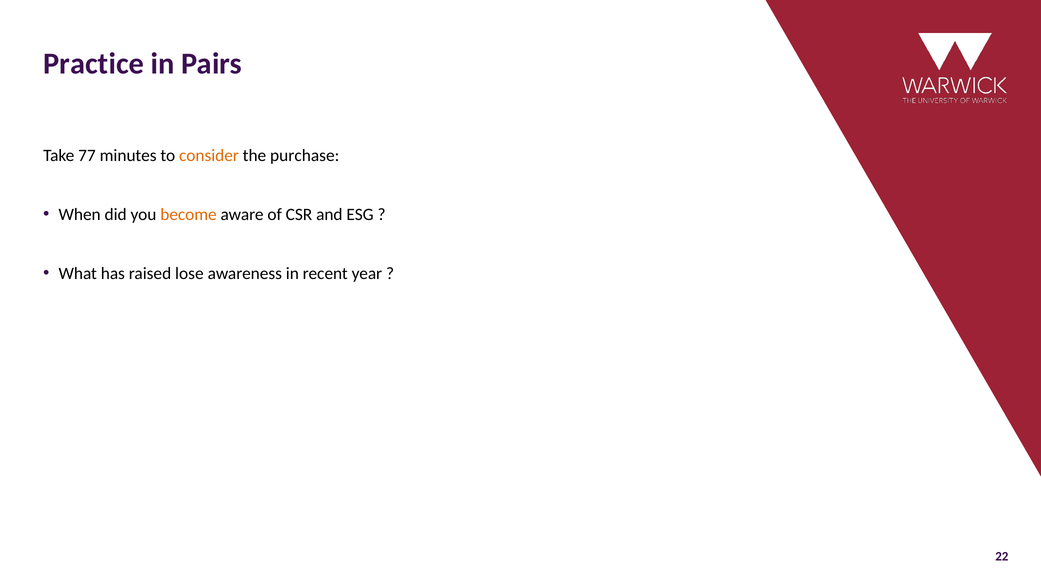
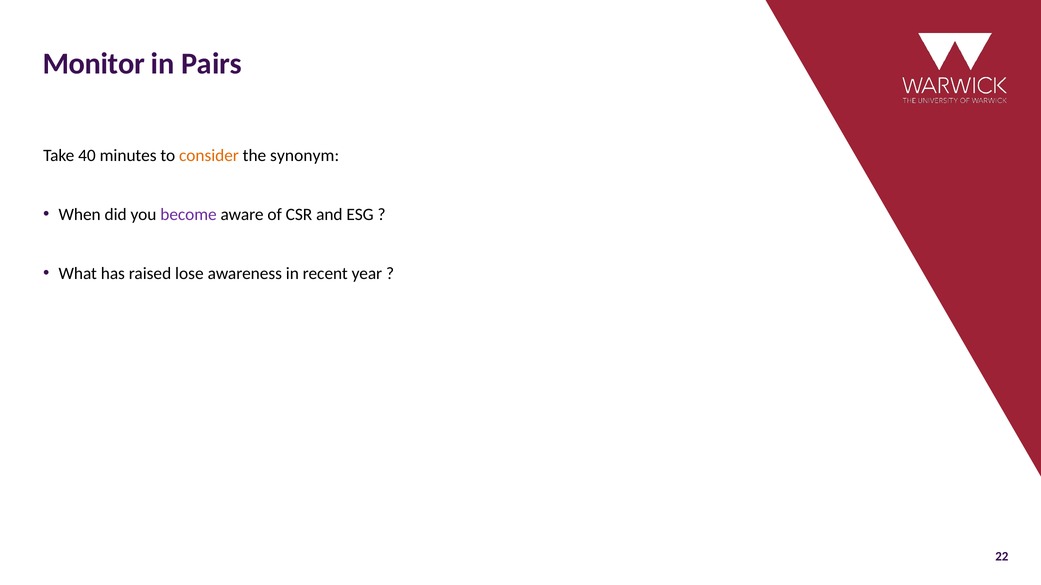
Practice: Practice -> Monitor
77: 77 -> 40
purchase: purchase -> synonym
become colour: orange -> purple
